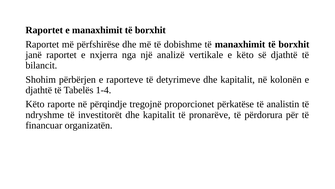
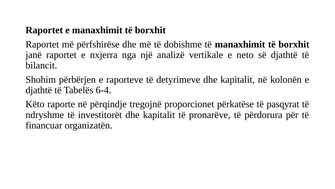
e këto: këto -> neto
1-4: 1-4 -> 6-4
analistin: analistin -> pasqyrat
